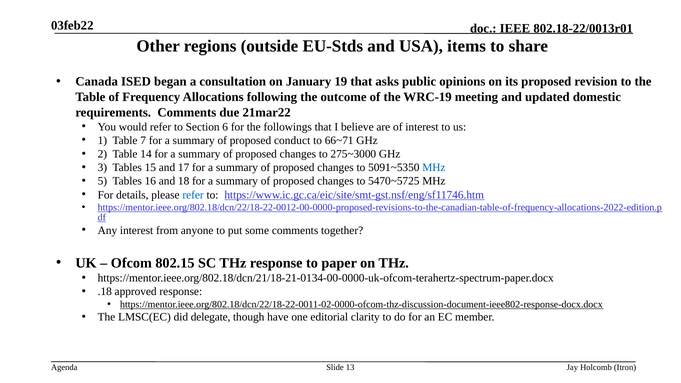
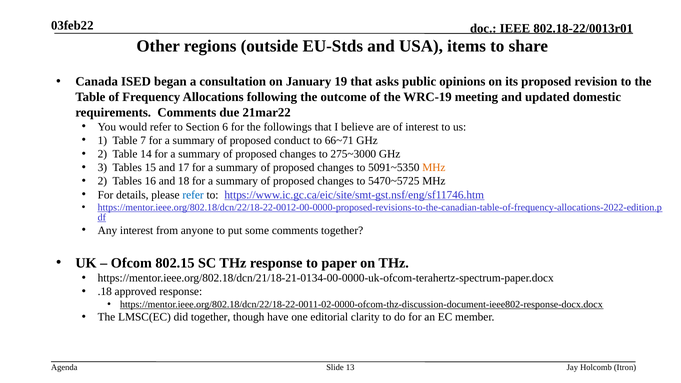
MHz at (434, 168) colour: blue -> orange
5 at (102, 181): 5 -> 2
did delegate: delegate -> together
